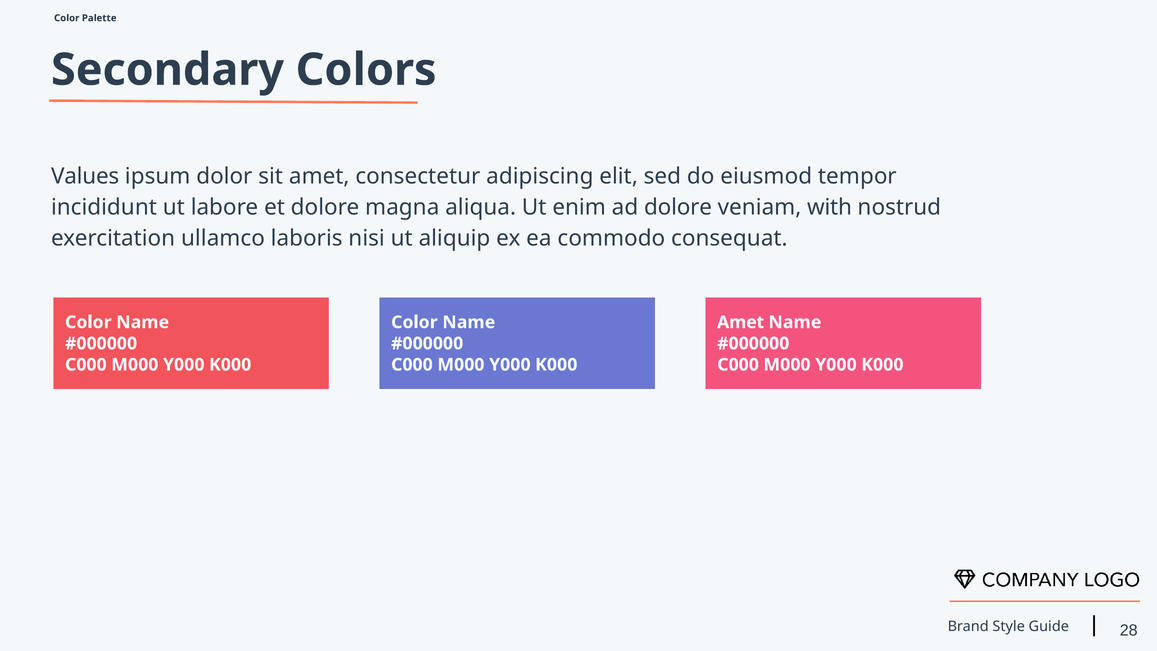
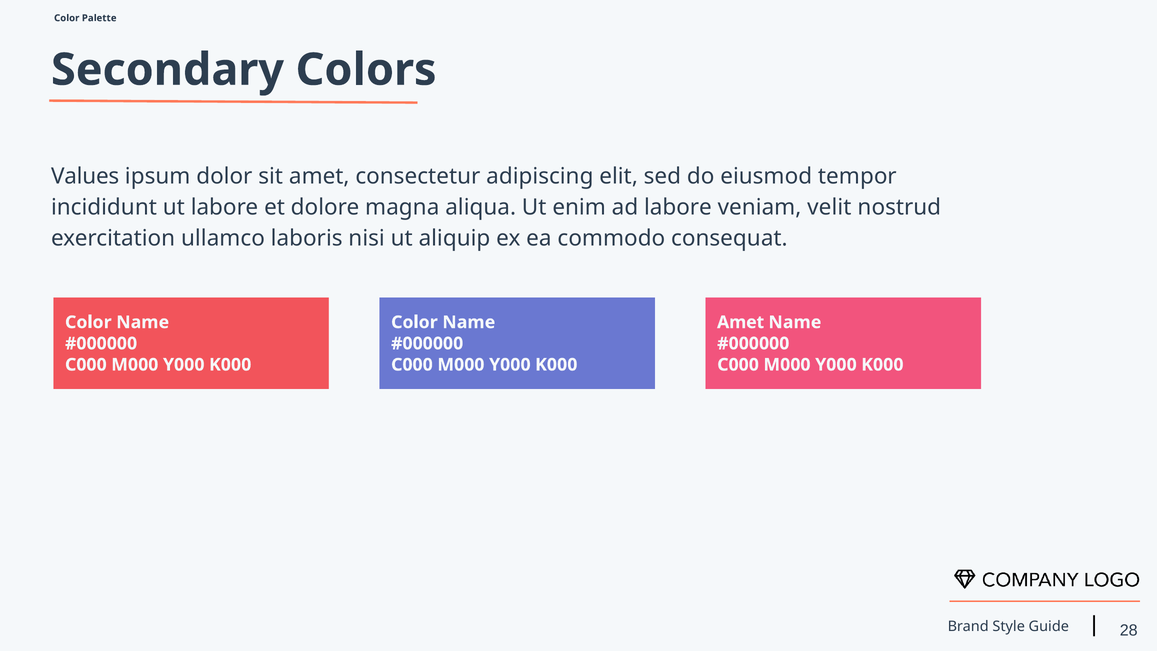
ad dolore: dolore -> labore
with: with -> velit
